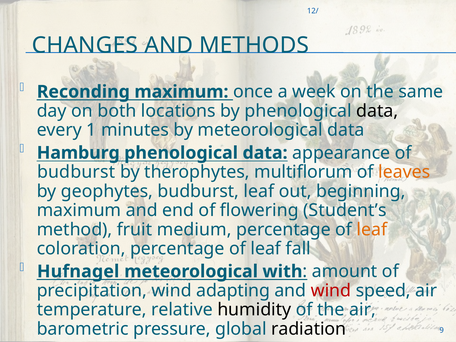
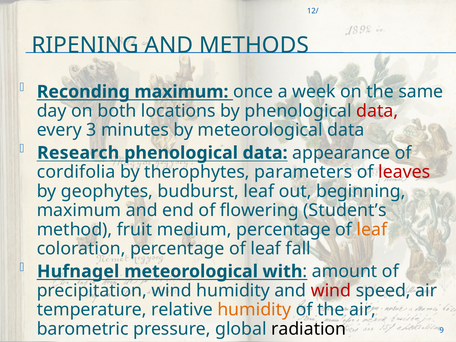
CHANGES: CHANGES -> RIPENING
data at (377, 111) colour: black -> red
1: 1 -> 3
Hamburg: Hamburg -> Research
budburst at (76, 172): budburst -> cordifolia
multiflorum: multiflorum -> parameters
leaves colour: orange -> red
wind adapting: adapting -> humidity
humidity at (254, 310) colour: black -> orange
